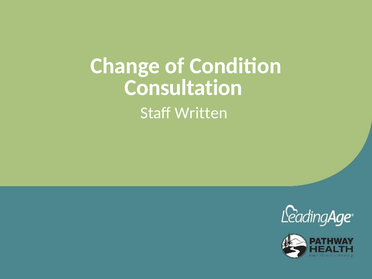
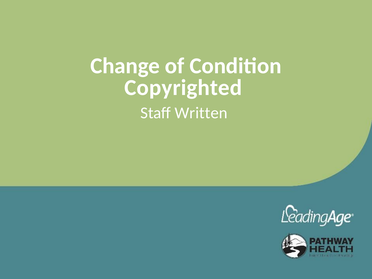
Consultation: Consultation -> Copyrighted
